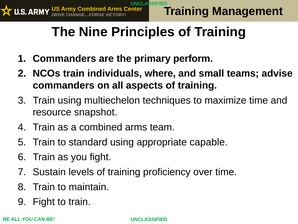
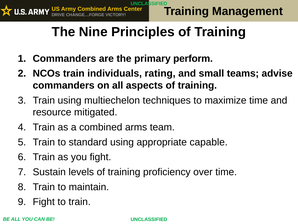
where: where -> rating
snapshot: snapshot -> mitigated
